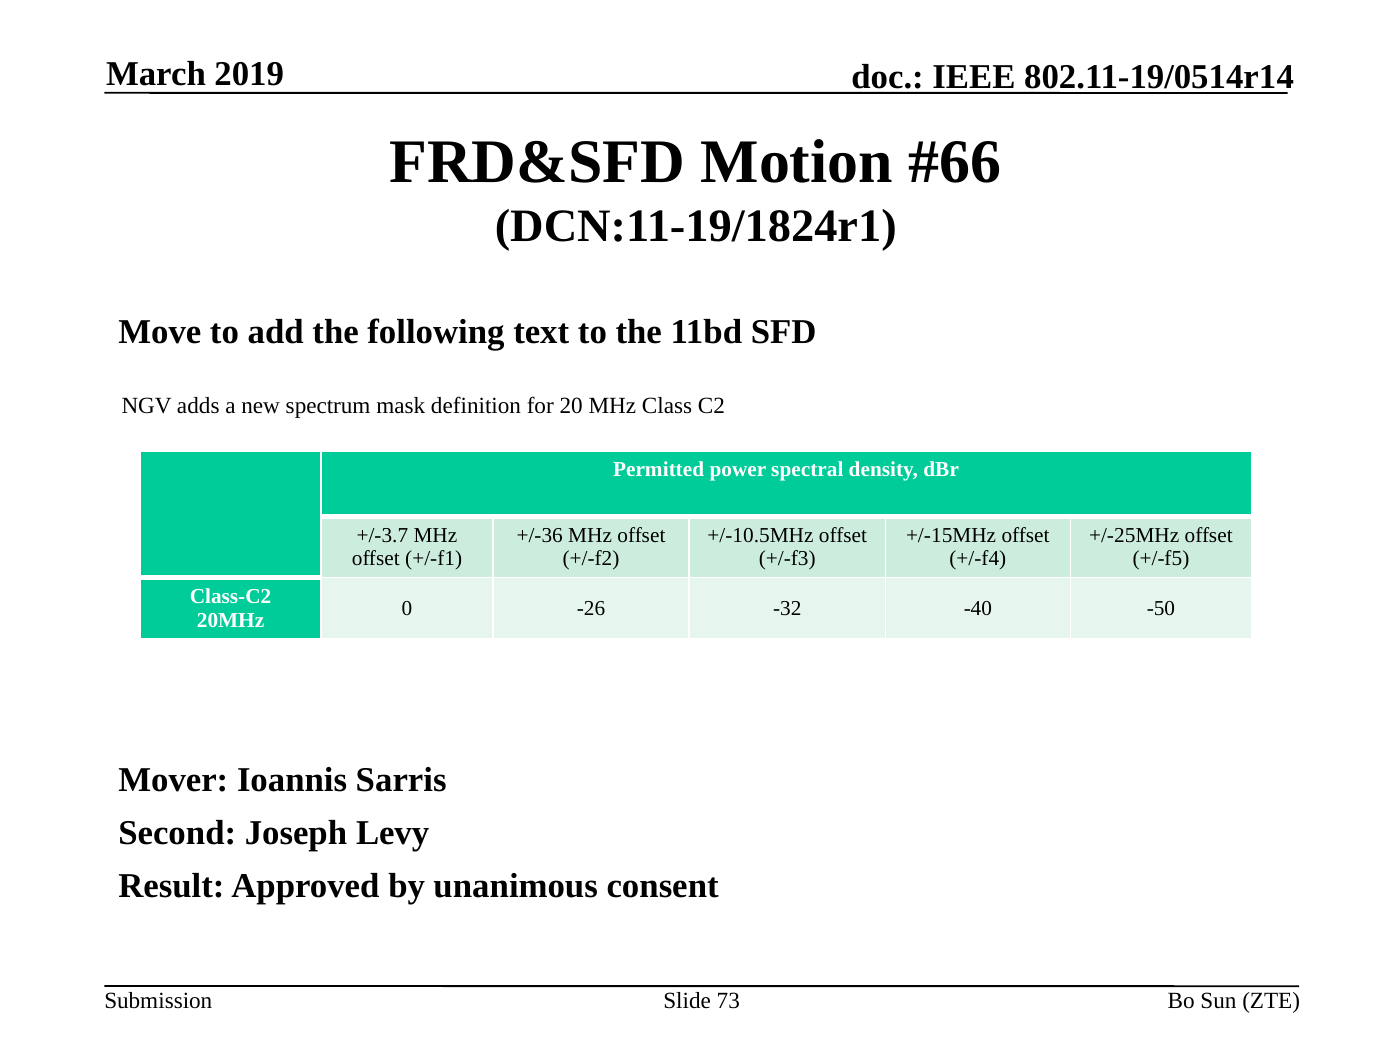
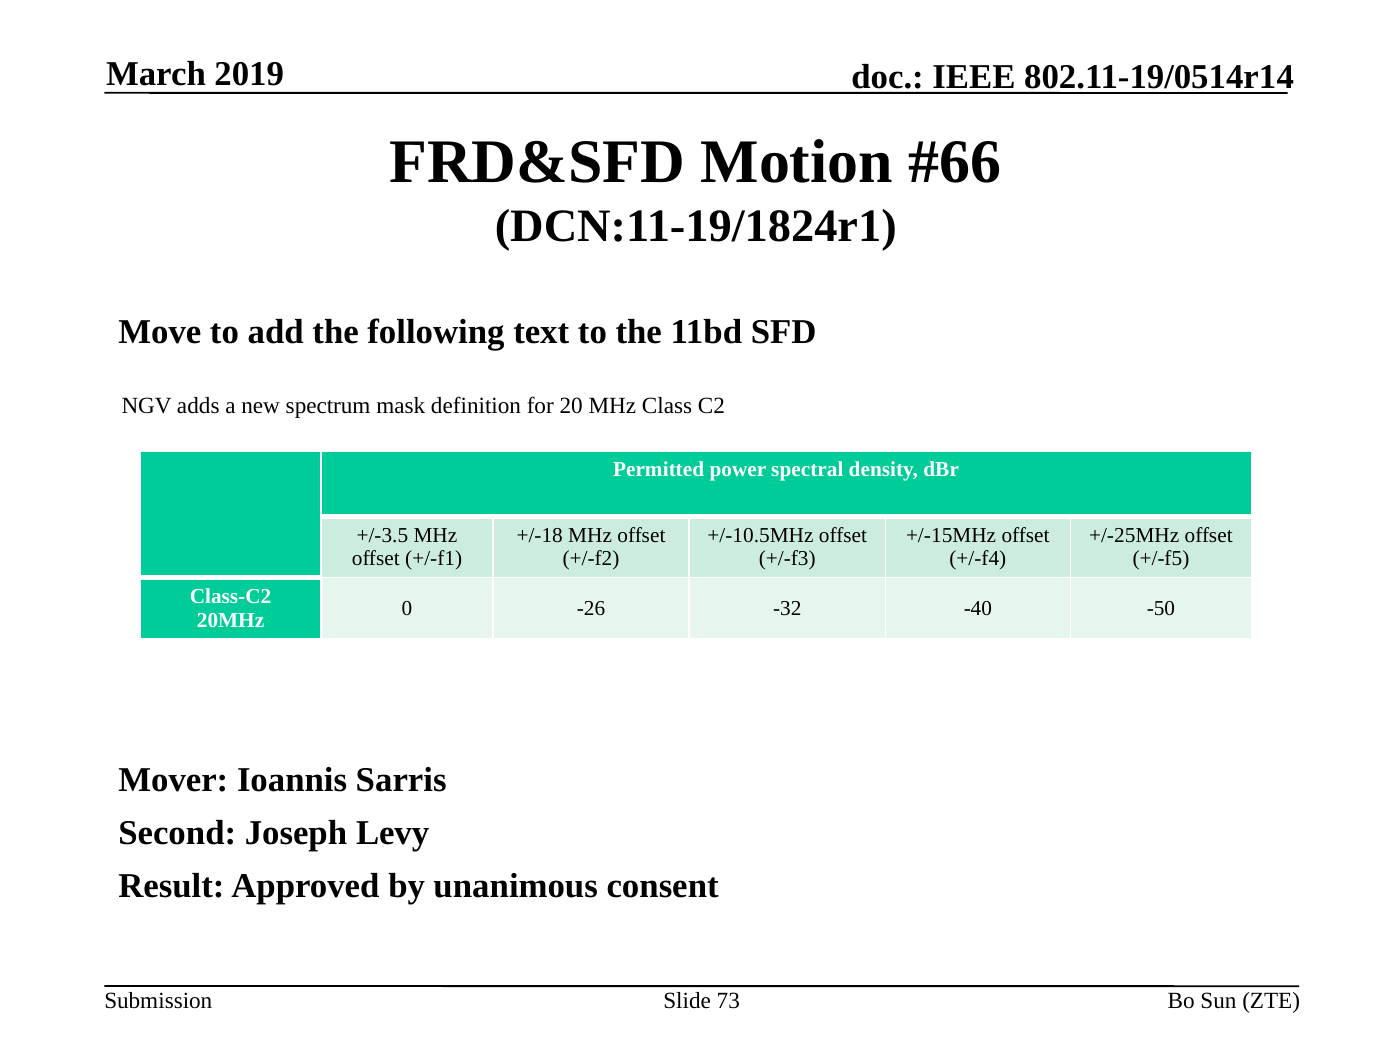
+/-3.7: +/-3.7 -> +/-3.5
+/-36: +/-36 -> +/-18
